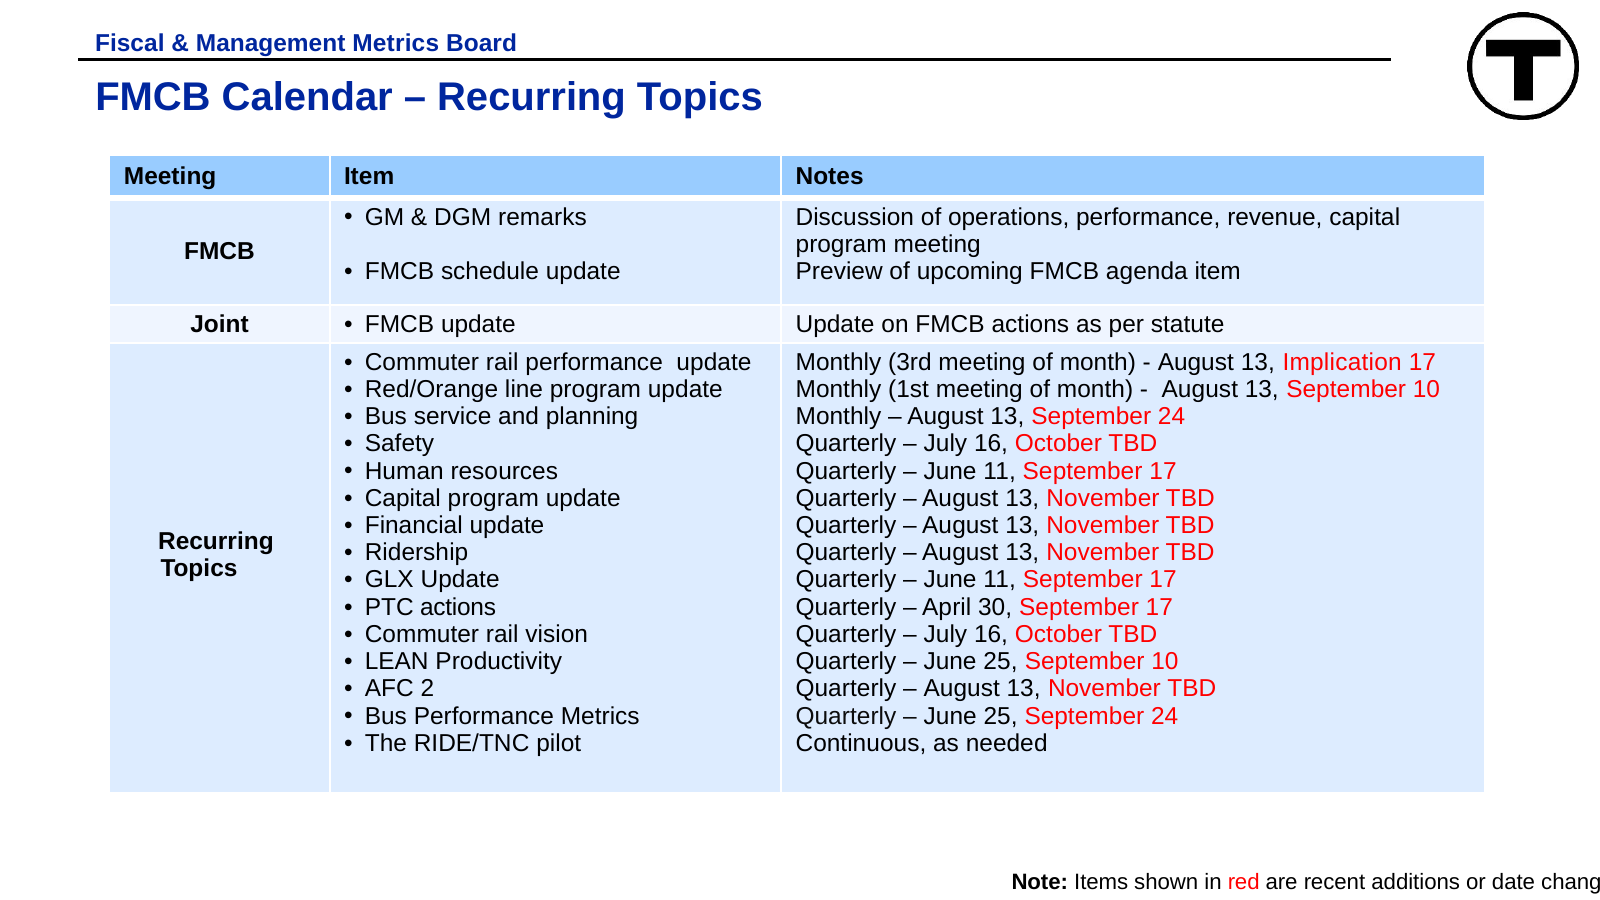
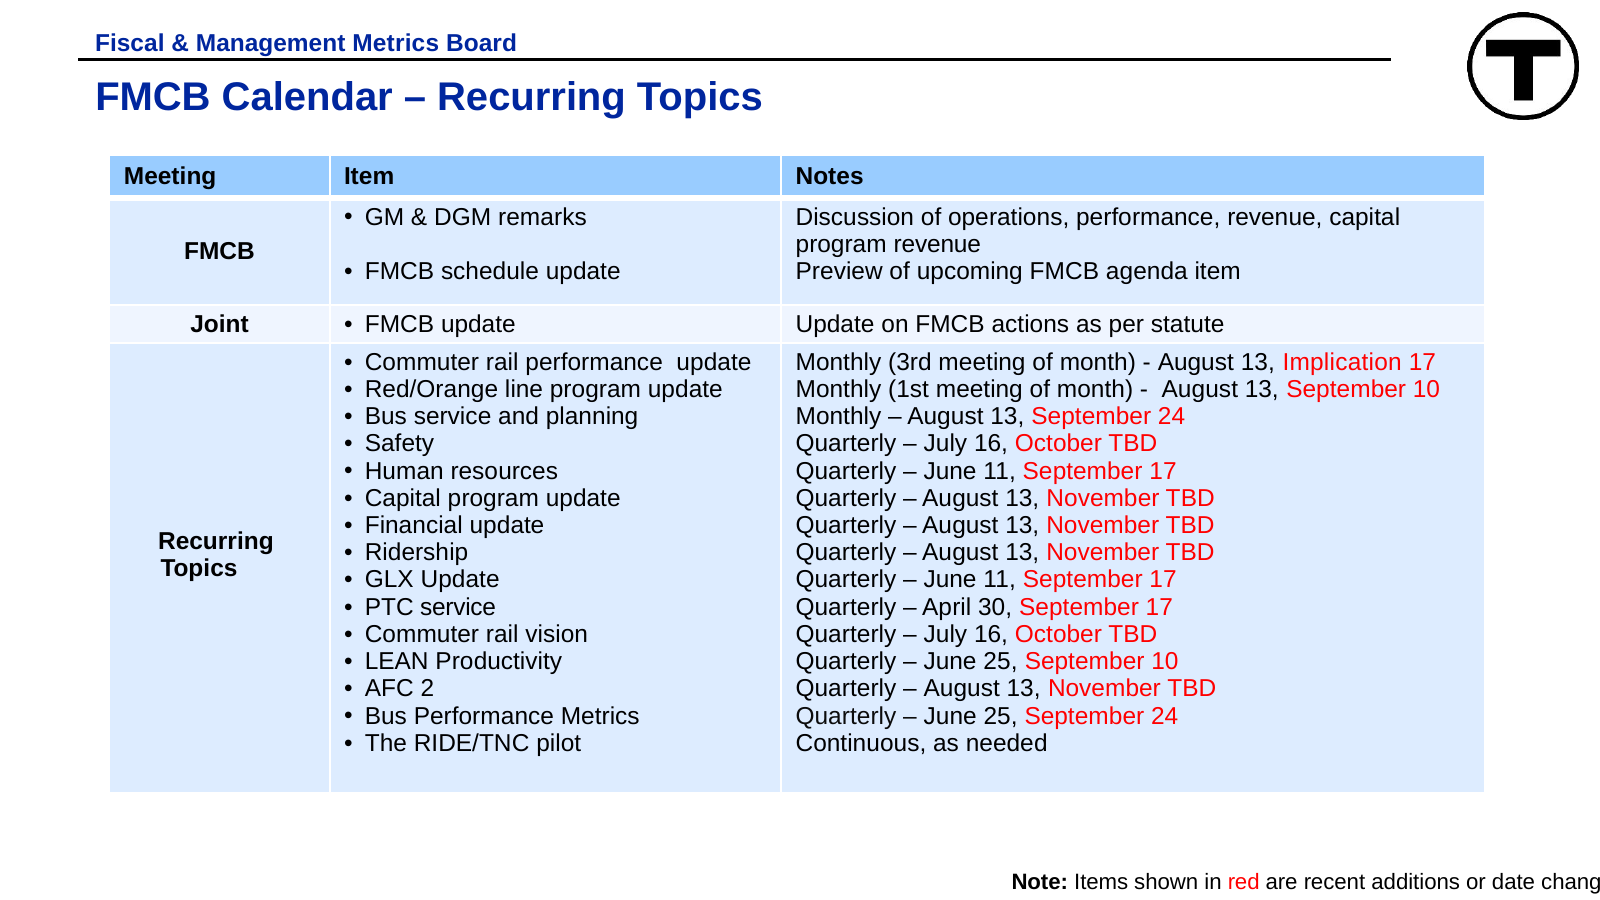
program meeting: meeting -> revenue
PTC actions: actions -> service
